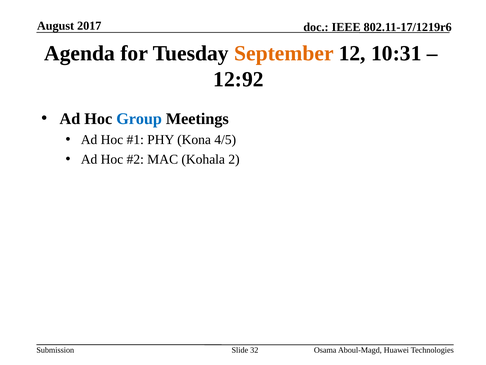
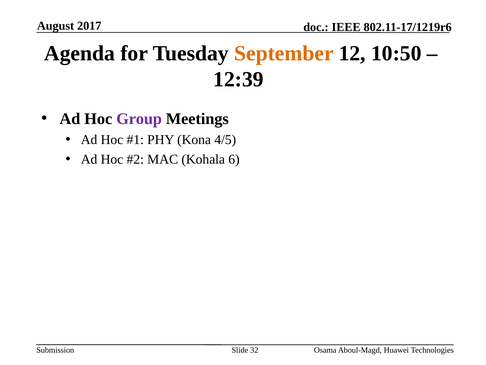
10:31: 10:31 -> 10:50
12:92: 12:92 -> 12:39
Group colour: blue -> purple
2: 2 -> 6
